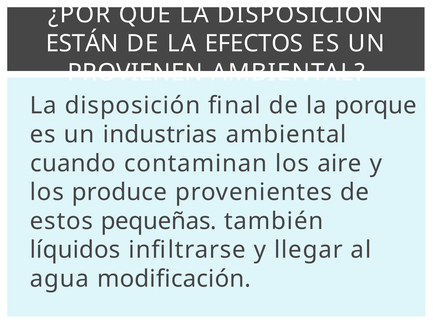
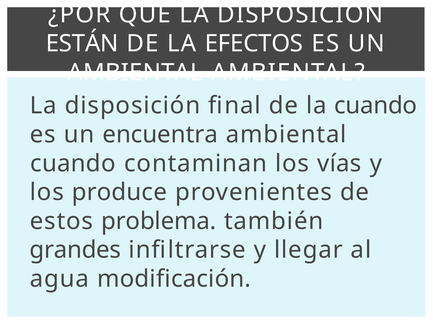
PROVIENEN at (135, 72): PROVIENEN -> AMBIENTAL
la porque: porque -> cuando
industrias: industrias -> encuentra
aire: aire -> vías
pequeñas: pequeñas -> problema
líquidos: líquidos -> grandes
